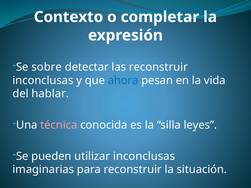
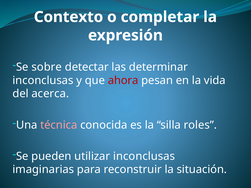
las reconstruir: reconstruir -> determinar
ahora colour: blue -> red
hablar: hablar -> acerca
leyes: leyes -> roles
